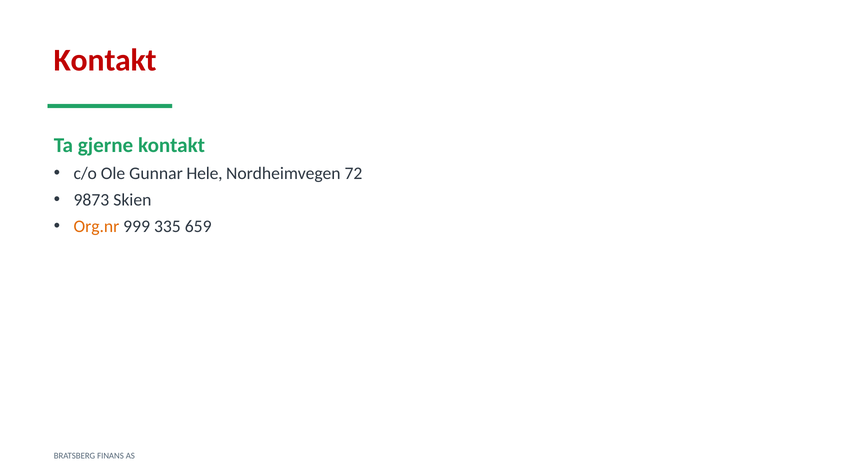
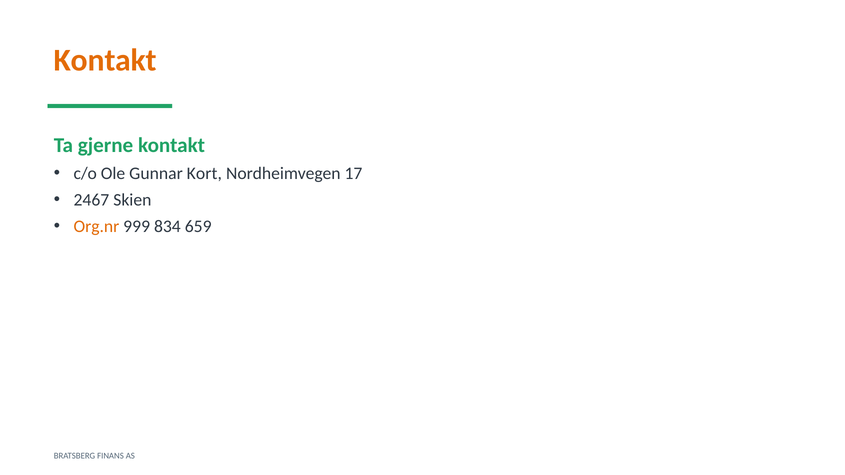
Kontakt at (105, 60) colour: red -> orange
Hele: Hele -> Kort
72: 72 -> 17
9873: 9873 -> 2467
335: 335 -> 834
